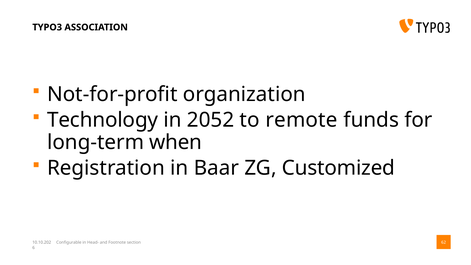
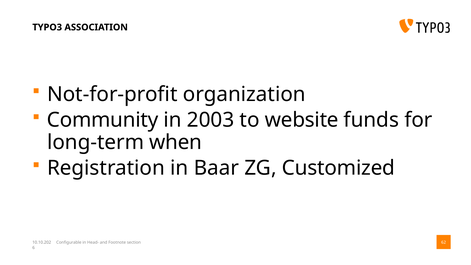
Technology: Technology -> Community
2052: 2052 -> 2003
remote: remote -> website
